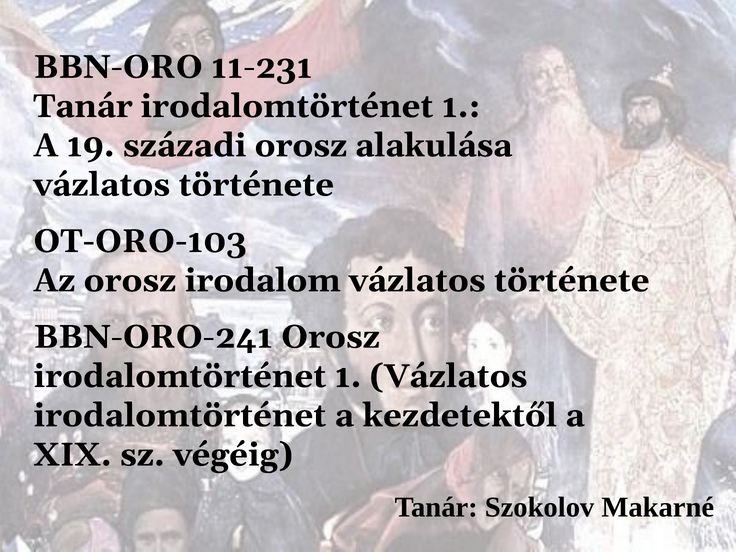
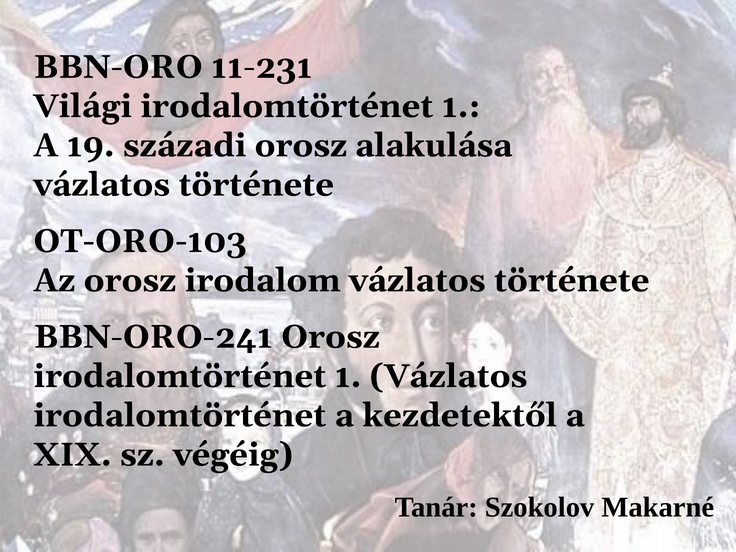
Tanár at (83, 106): Tanár -> Világi
